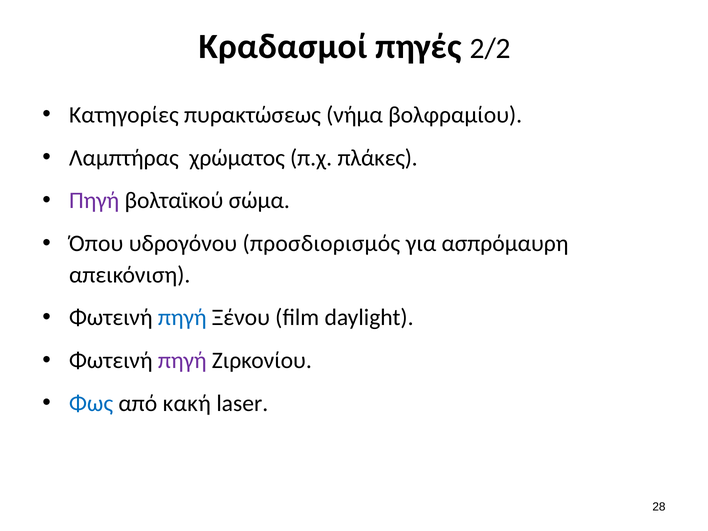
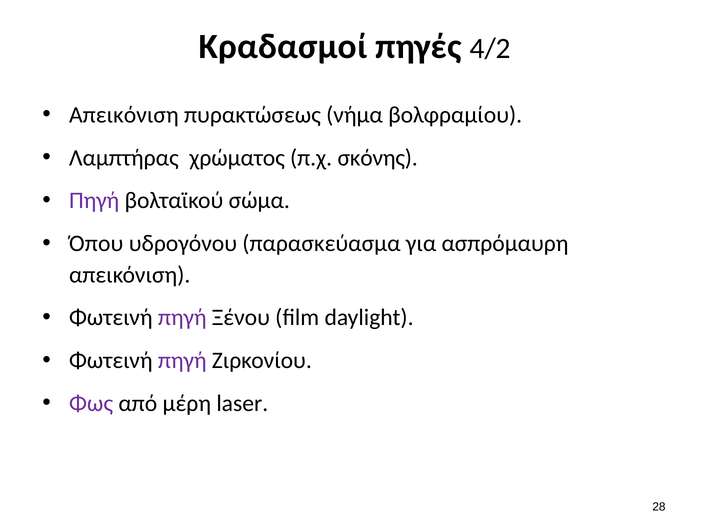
2/2: 2/2 -> 4/2
Κατηγορίες at (124, 115): Κατηγορίες -> Απεικόνιση
πλάκες: πλάκες -> σκόνης
προσδιορισμός: προσδιορισμός -> παρασκεύασμα
πηγή at (182, 318) colour: blue -> purple
Φως colour: blue -> purple
κακή: κακή -> μέρη
